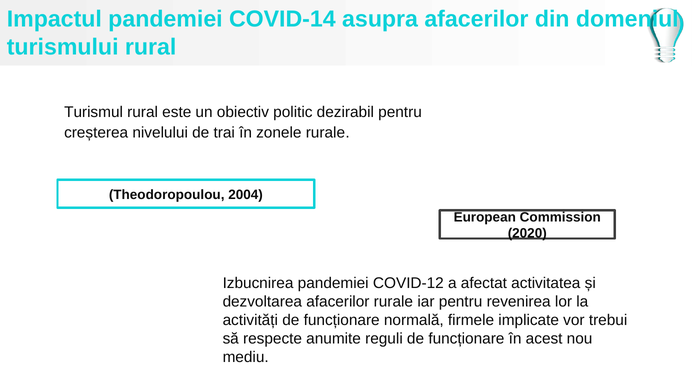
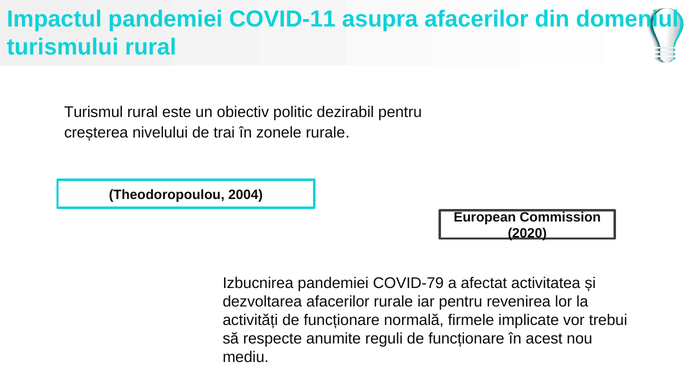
COVID-14: COVID-14 -> COVID-11
COVID-12: COVID-12 -> COVID-79
